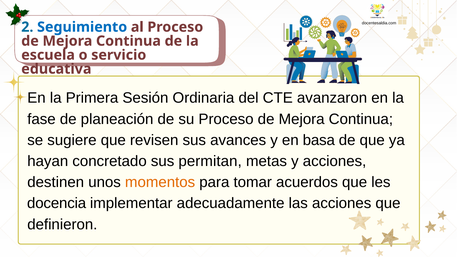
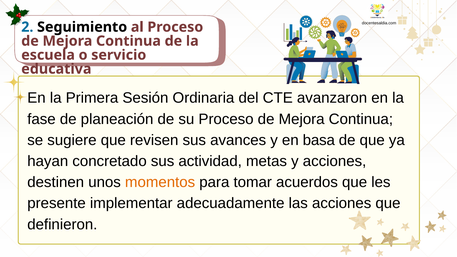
Seguimiento colour: blue -> black
permitan: permitan -> actividad
docencia: docencia -> presente
